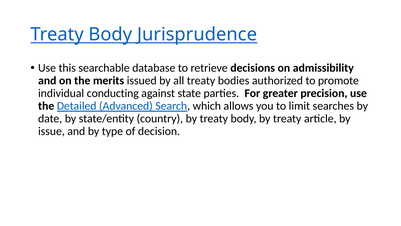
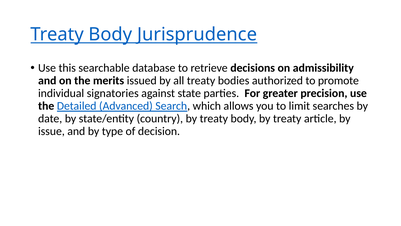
conducting: conducting -> signatories
